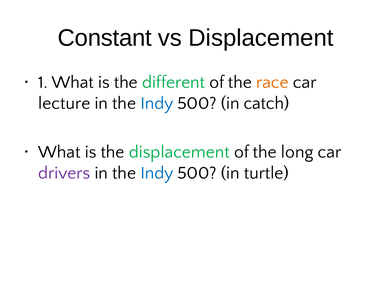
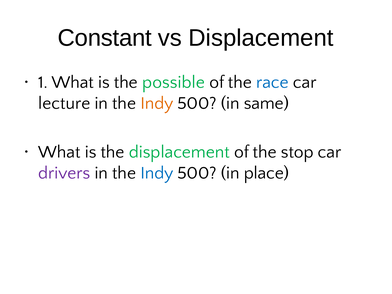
different: different -> possible
race colour: orange -> blue
Indy at (157, 103) colour: blue -> orange
catch: catch -> same
long: long -> stop
turtle: turtle -> place
